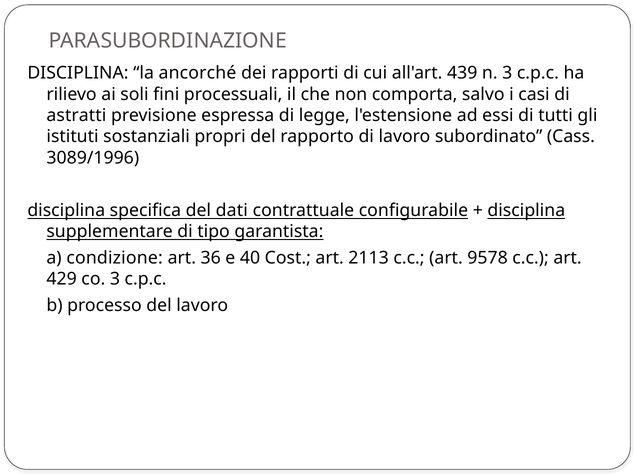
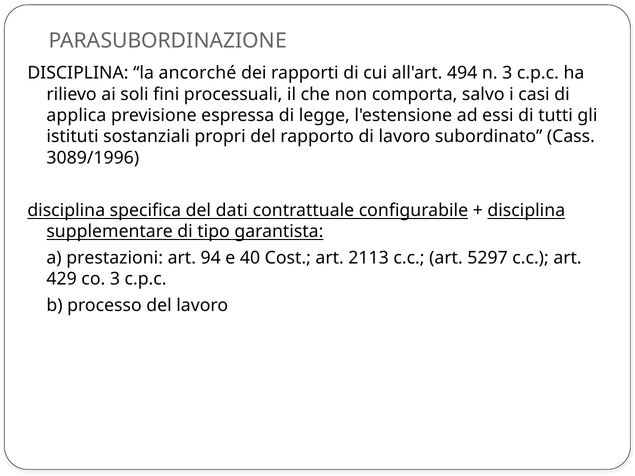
439: 439 -> 494
astratti: astratti -> applica
condizione: condizione -> prestazioni
36: 36 -> 94
9578: 9578 -> 5297
